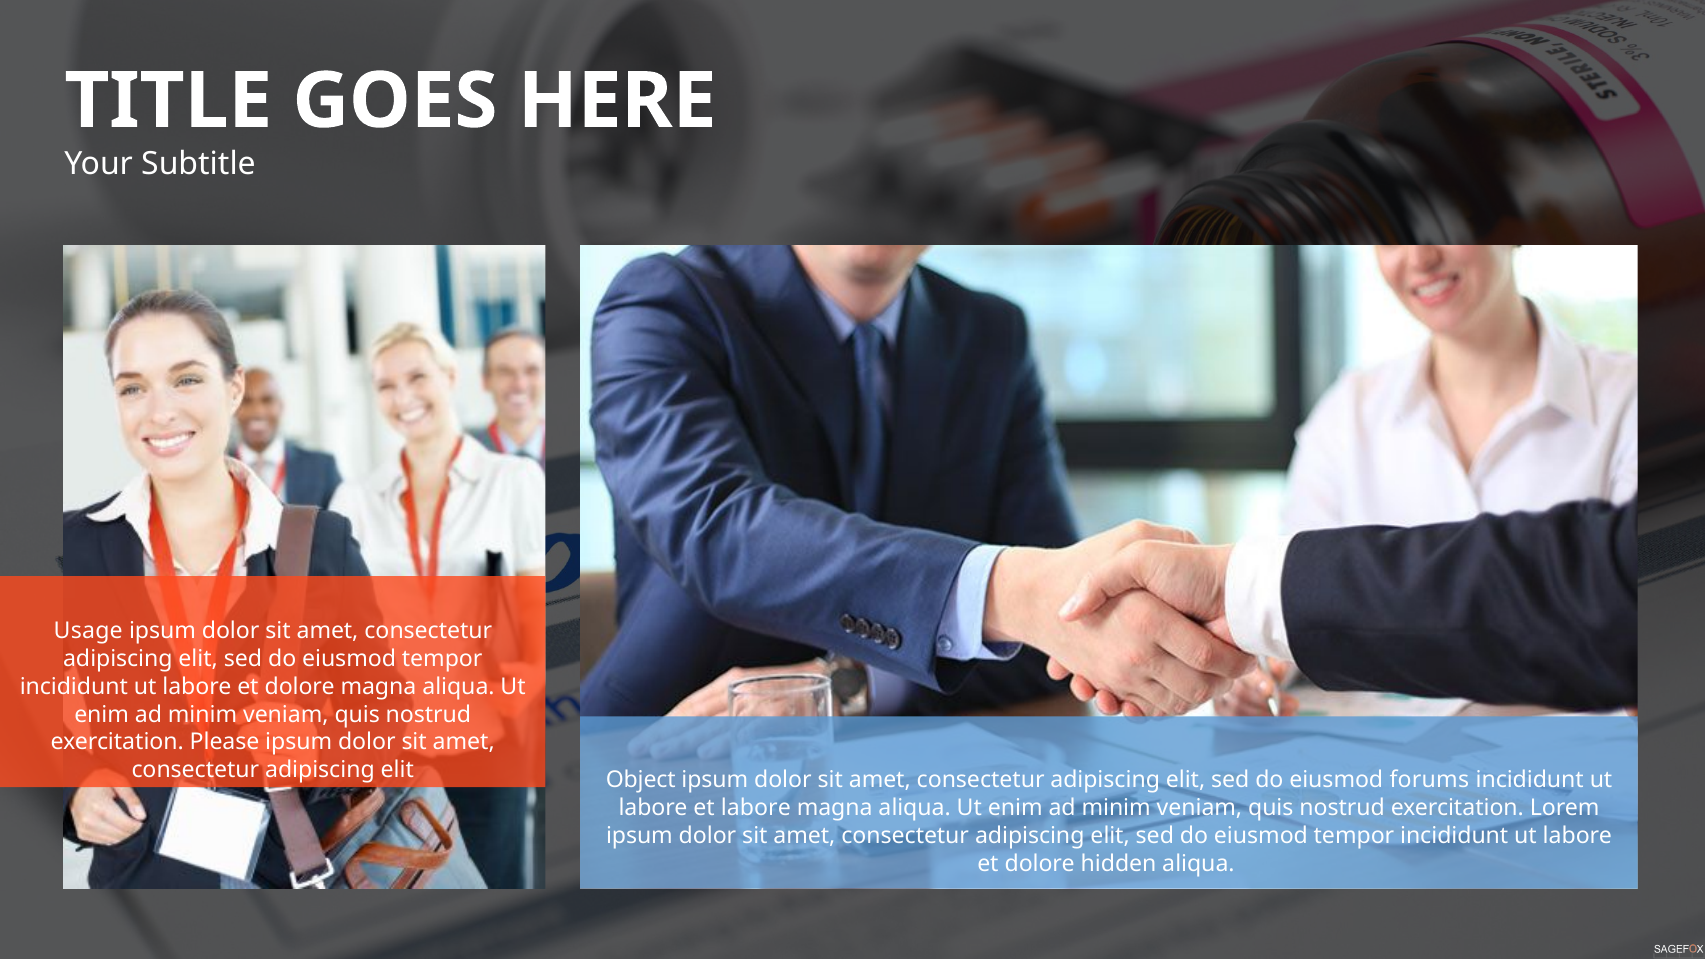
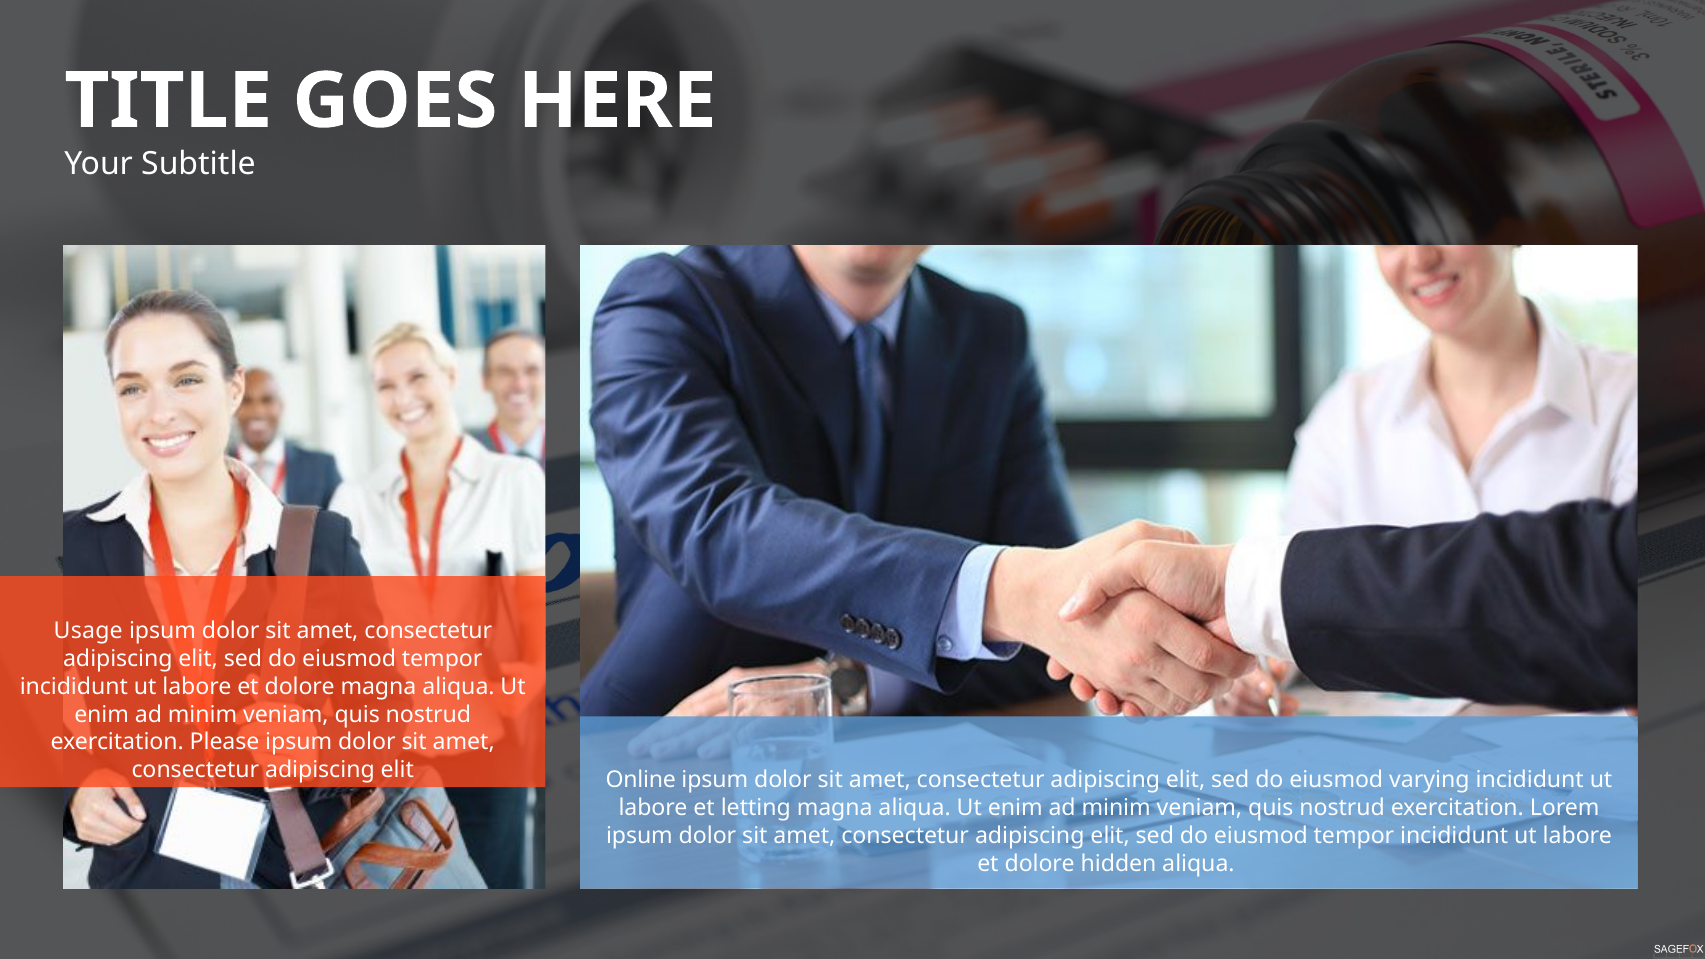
Object: Object -> Online
forums: forums -> varying
et labore: labore -> letting
